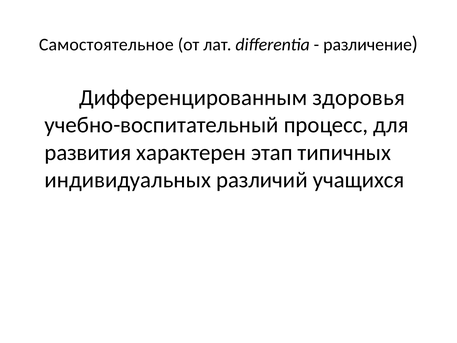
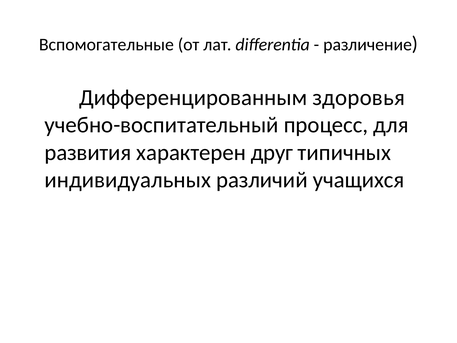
Самостоятельное: Самостоятельное -> Вспомогательные
этап: этап -> друг
